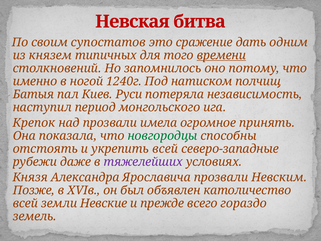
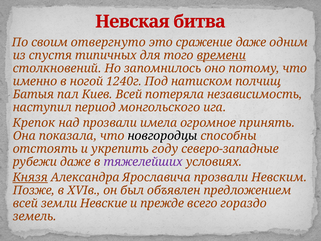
супостатов: супостатов -> отвергнуто
сражение дать: дать -> даже
князем: князем -> спустя
Киев Руси: Руси -> Всей
новгородцы colour: green -> black
укрепить всей: всей -> году
Князя underline: none -> present
католичество: католичество -> предложением
